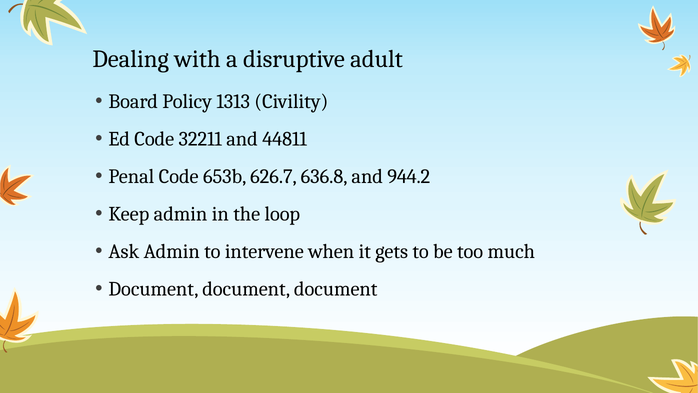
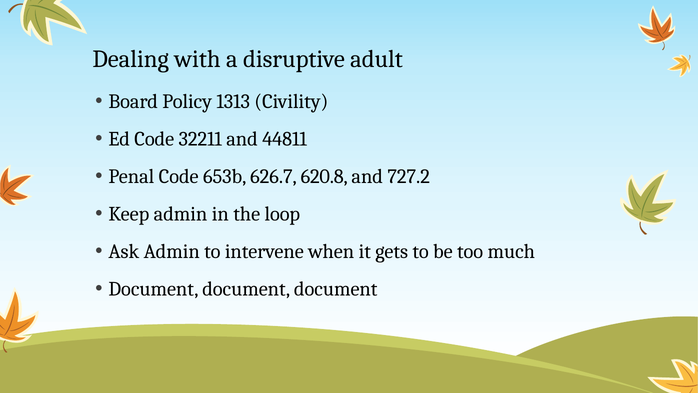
636.8: 636.8 -> 620.8
944.2: 944.2 -> 727.2
